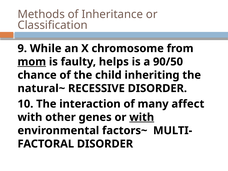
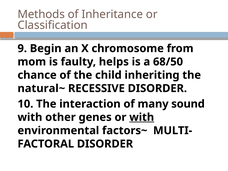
While: While -> Begin
mom underline: present -> none
90/50: 90/50 -> 68/50
affect: affect -> sound
